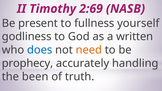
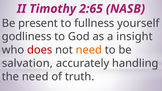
2:69: 2:69 -> 2:65
written: written -> insight
does colour: blue -> red
prophecy: prophecy -> salvation
the been: been -> need
